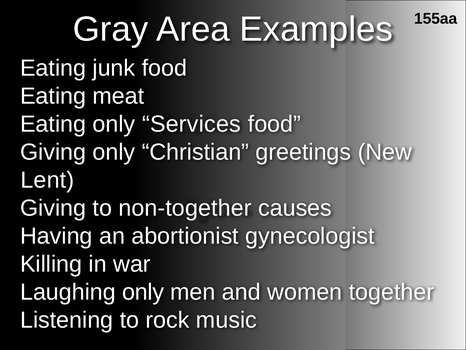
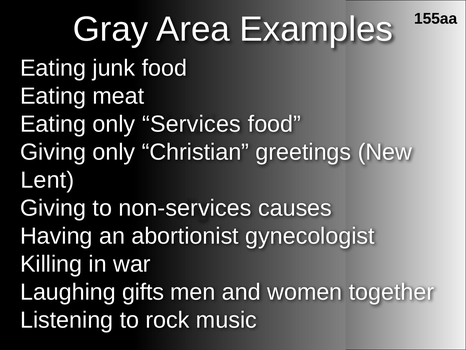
non-together: non-together -> non-services
Laughing only: only -> gifts
